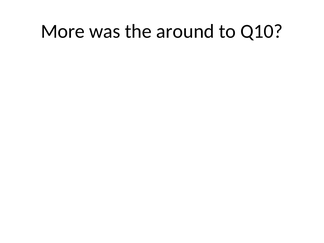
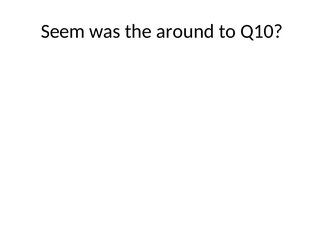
More: More -> Seem
